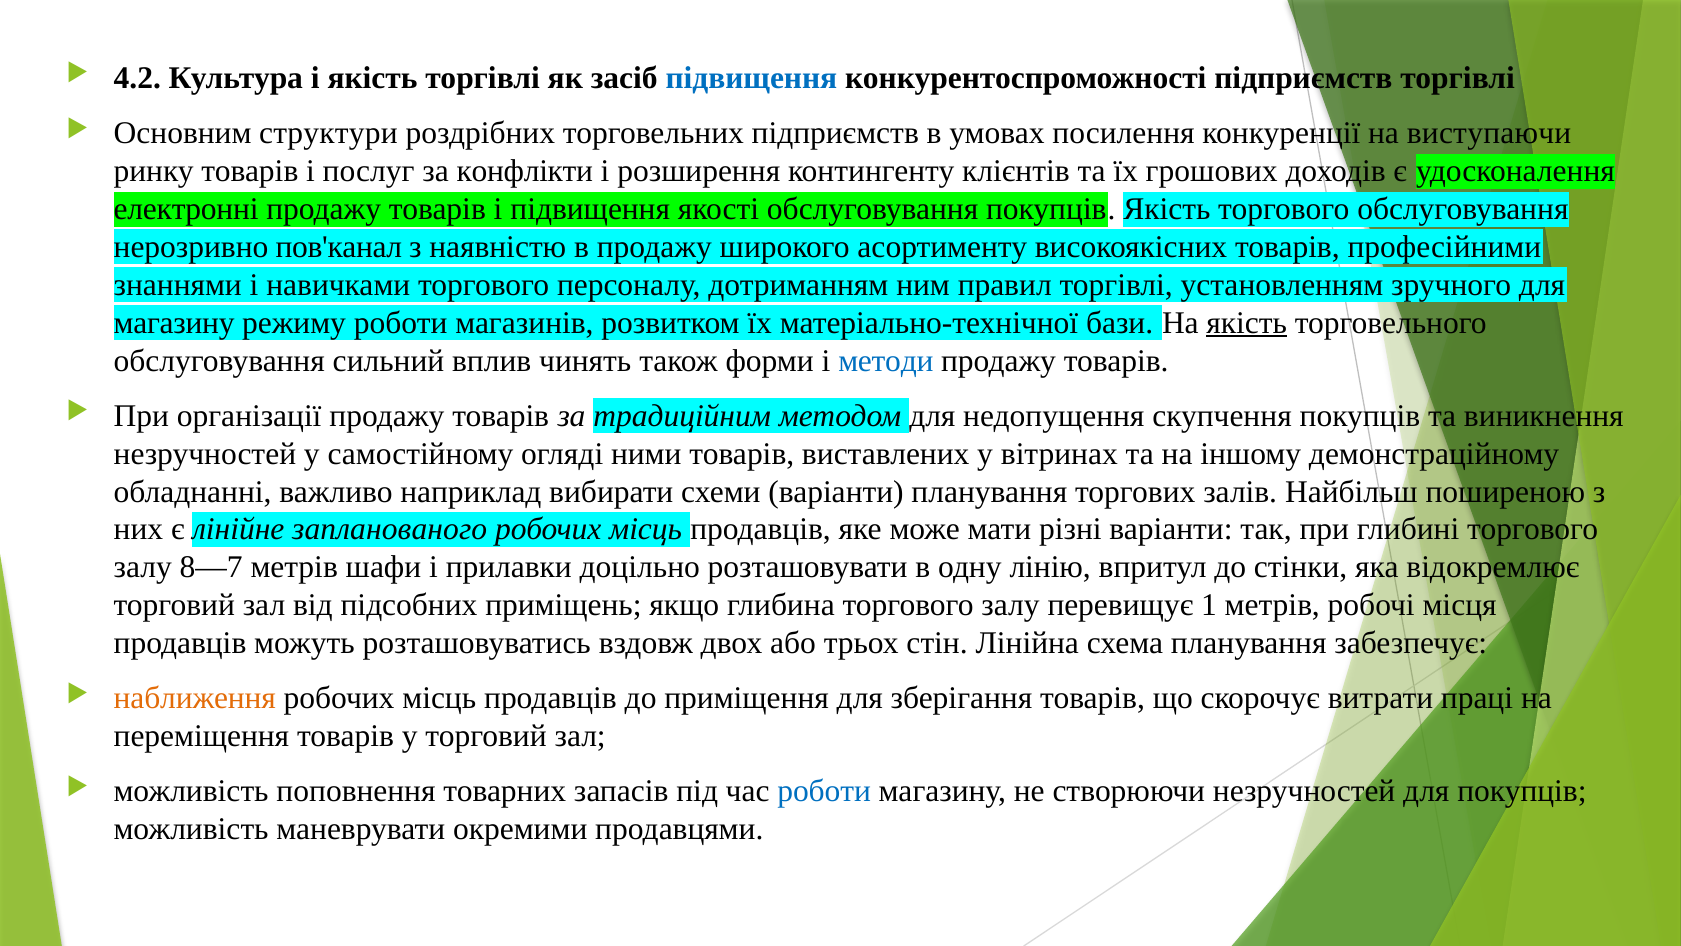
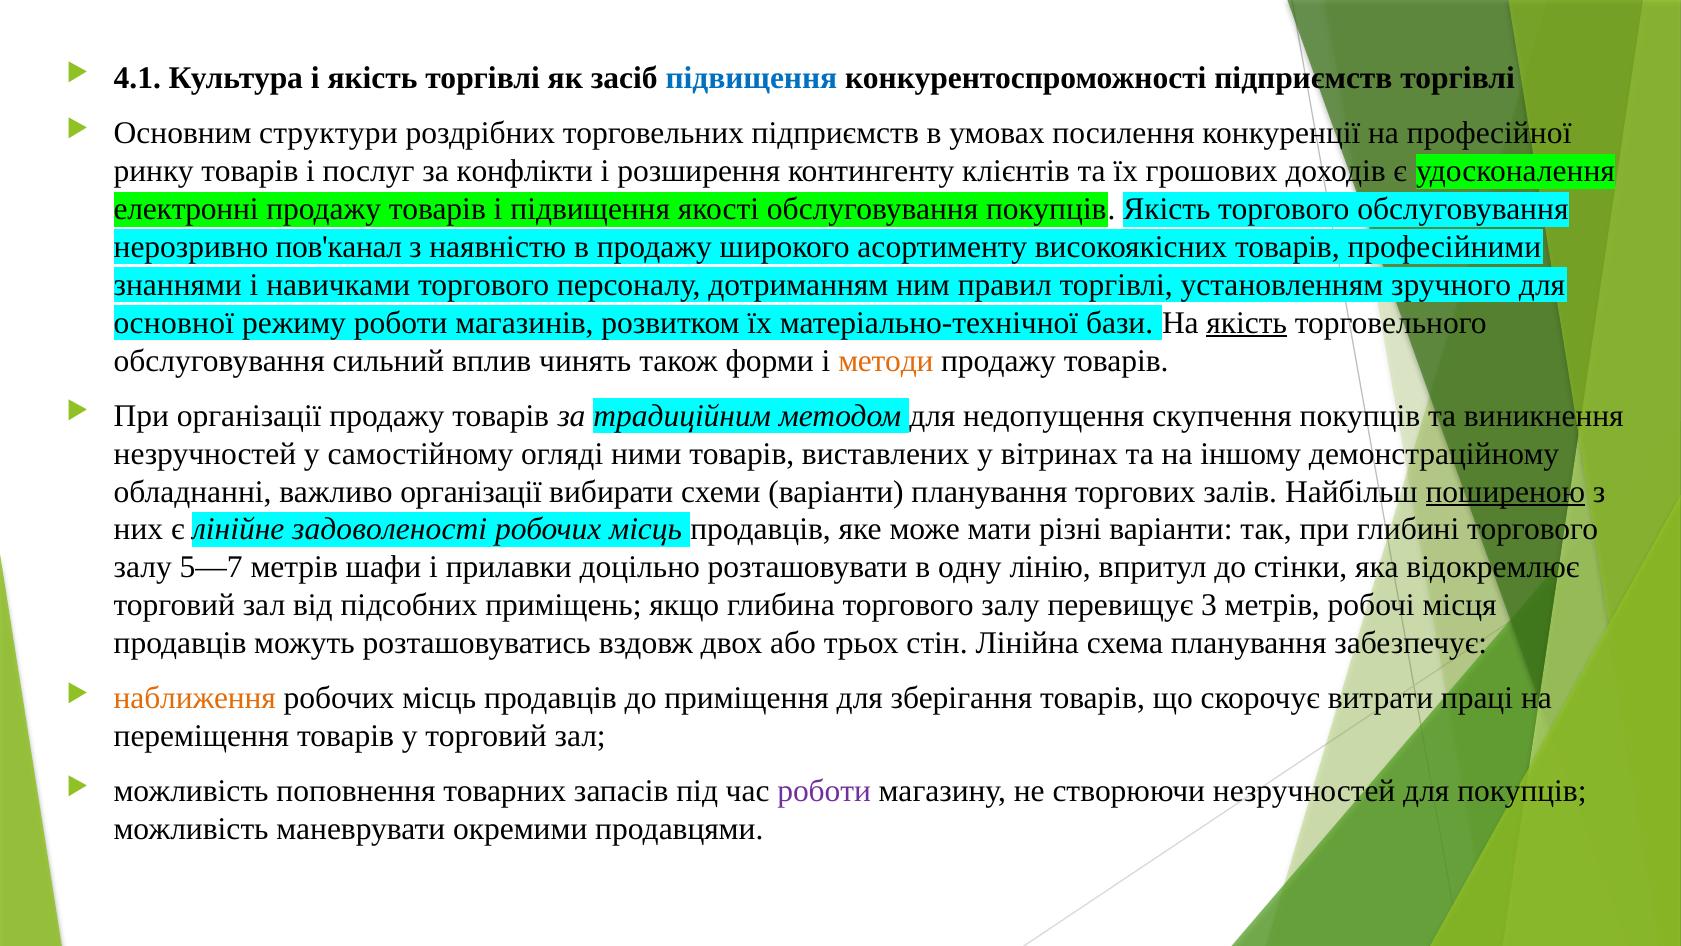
4.2: 4.2 -> 4.1
виступаючи: виступаючи -> професійної
магазину at (174, 323): магазину -> основної
методи colour: blue -> orange
важливо наприклад: наприклад -> організації
поширеною underline: none -> present
запланованого: запланованого -> задоволеності
8—7: 8—7 -> 5—7
1: 1 -> 3
роботи at (824, 791) colour: blue -> purple
